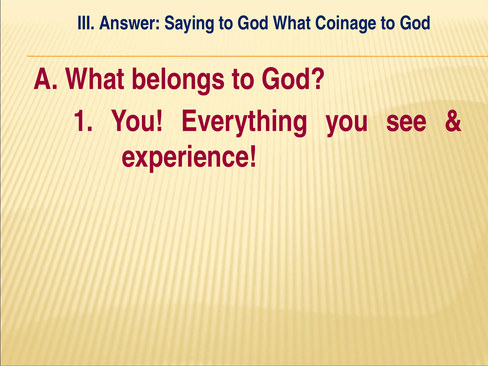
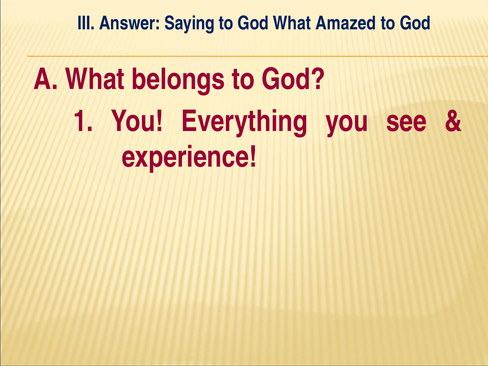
Coinage: Coinage -> Amazed
